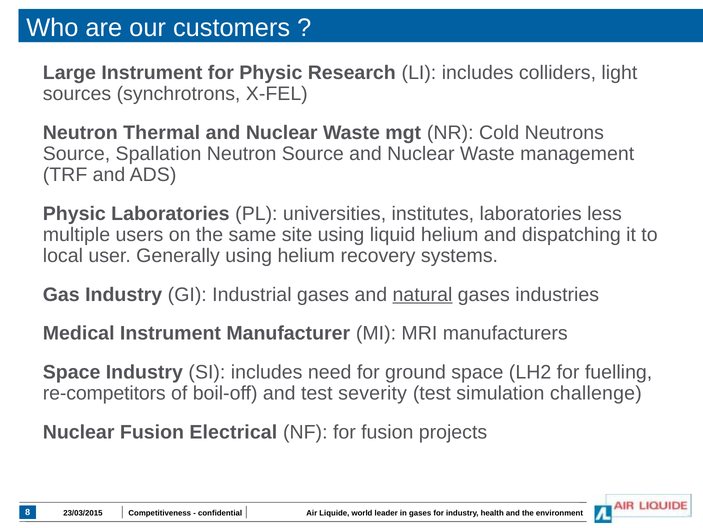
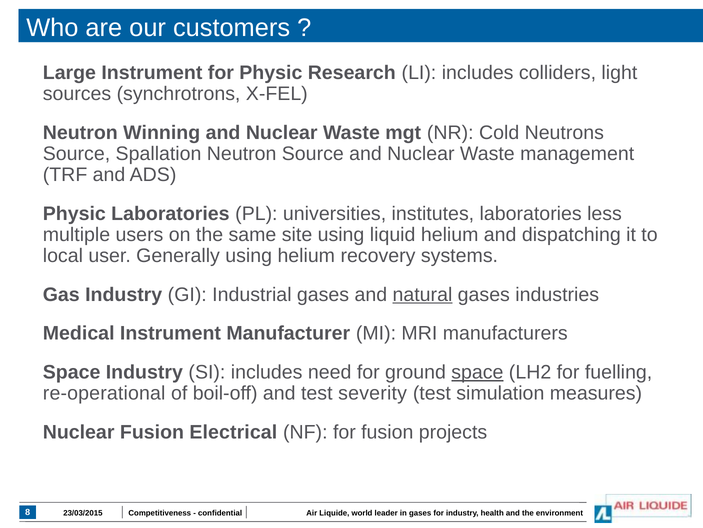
Thermal: Thermal -> Winning
space at (477, 372) underline: none -> present
re-competitors: re-competitors -> re-operational
challenge: challenge -> measures
